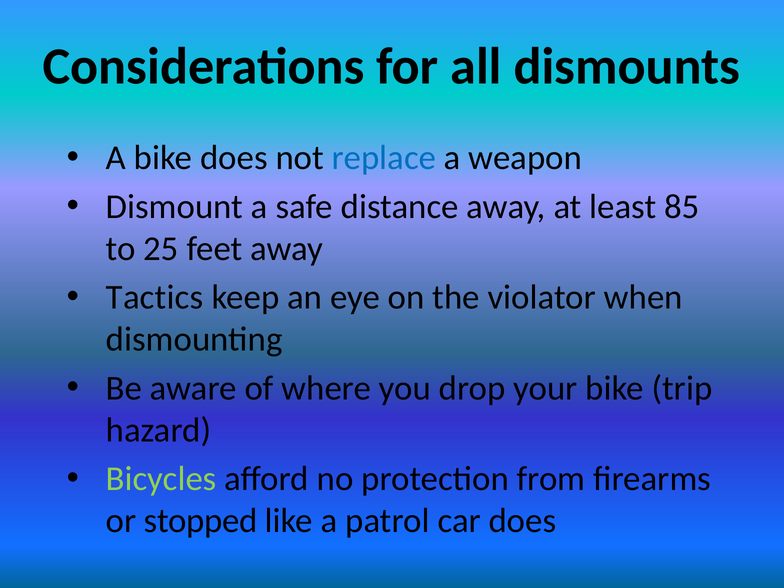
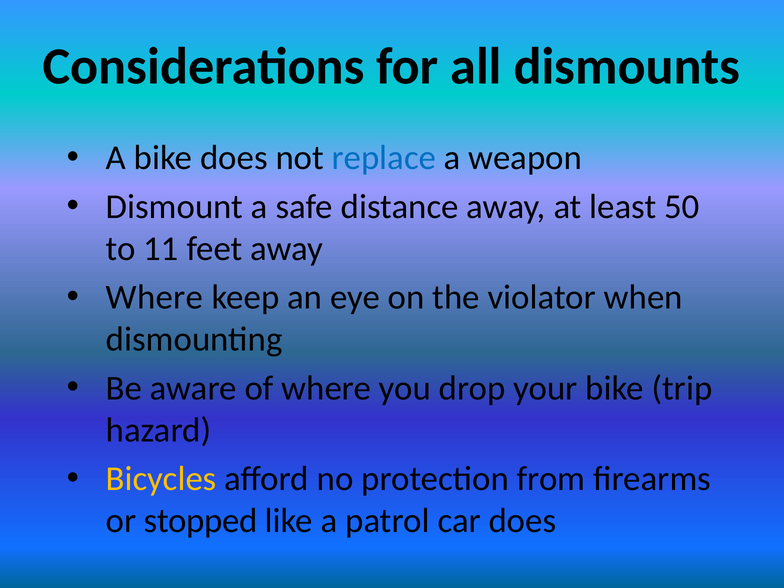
85: 85 -> 50
25: 25 -> 11
Tactics at (155, 297): Tactics -> Where
Bicycles colour: light green -> yellow
